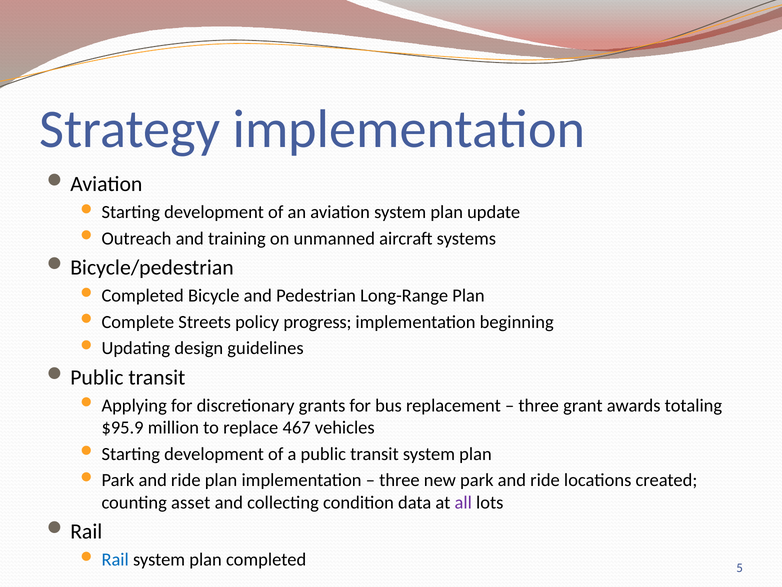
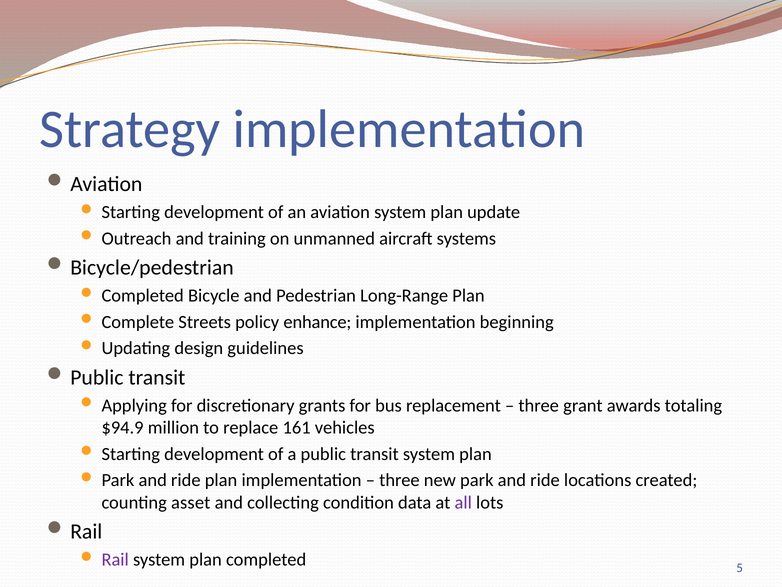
progress: progress -> enhance
$95.9: $95.9 -> $94.9
467: 467 -> 161
Rail colour: blue -> purple
